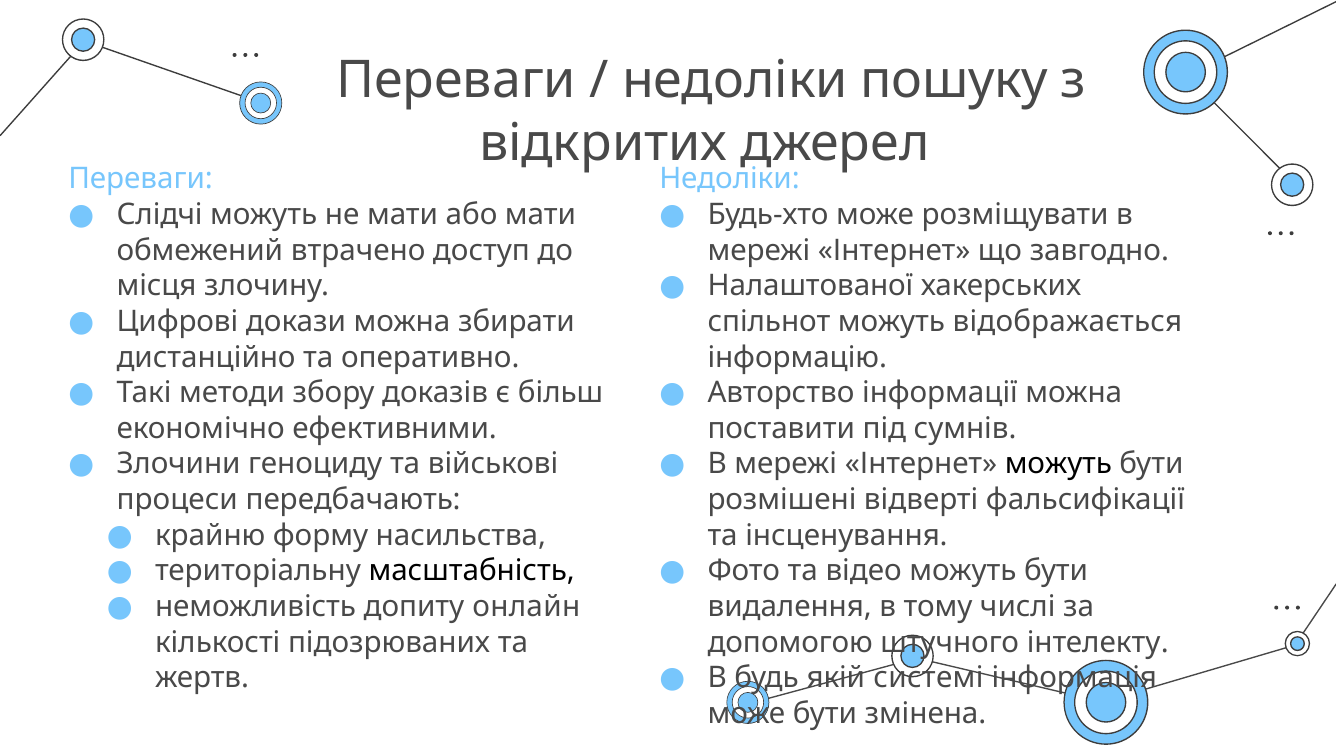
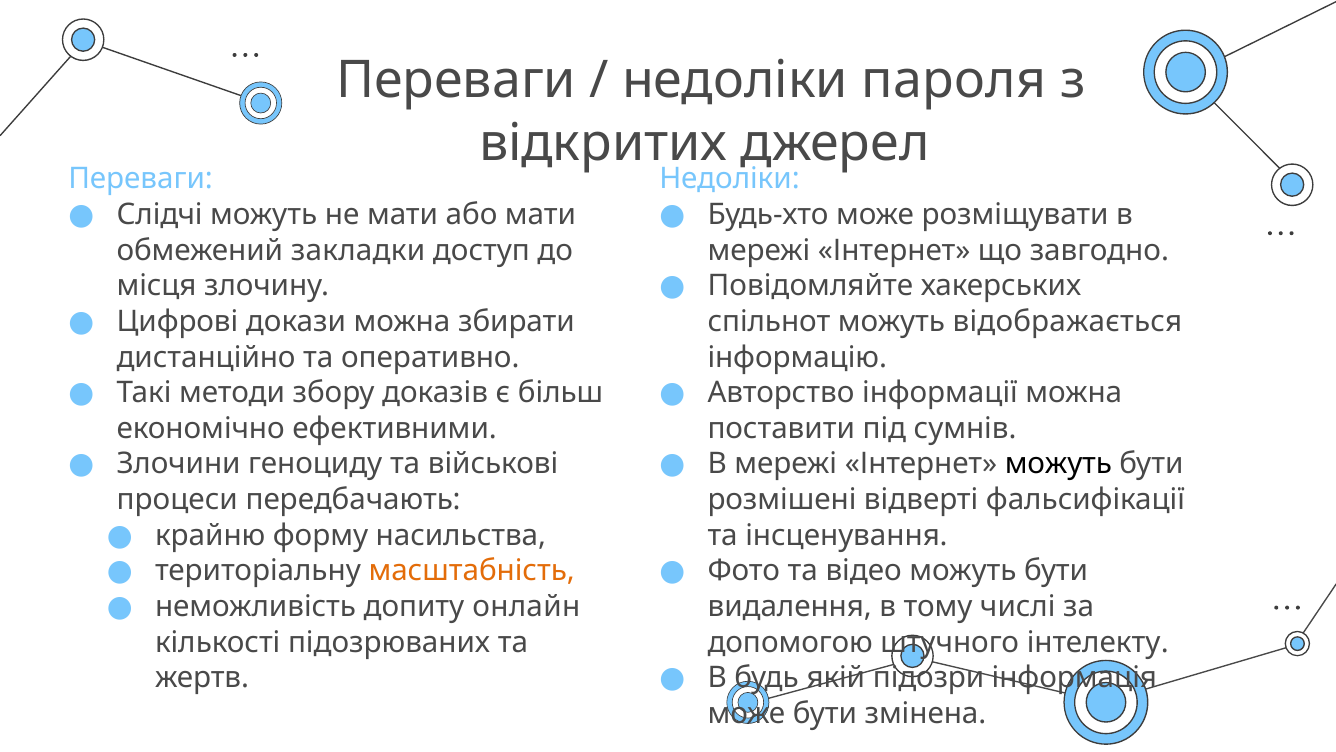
пошуку: пошуку -> пароля
втрачено: втрачено -> закладки
Налаштованої: Налаштованої -> Повідомляйте
масштабність colour: black -> orange
системі: системі -> підозри
